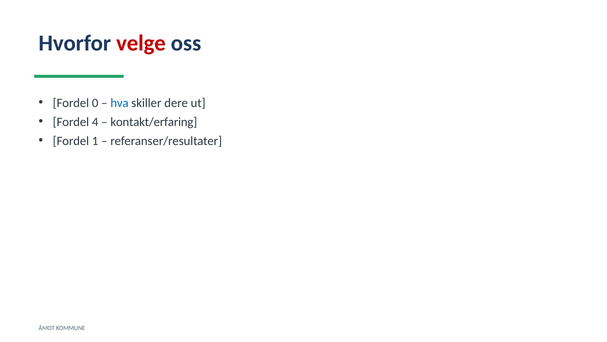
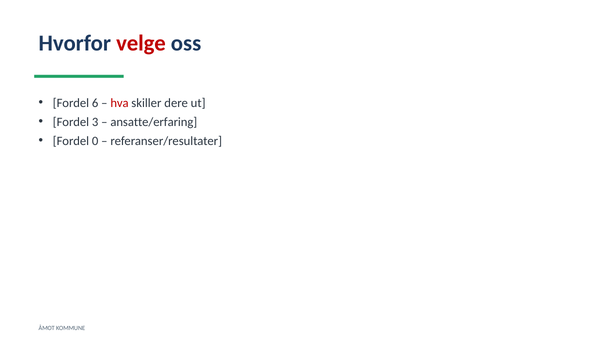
0: 0 -> 6
hva colour: blue -> red
4: 4 -> 3
kontakt/erfaring: kontakt/erfaring -> ansatte/erfaring
1: 1 -> 0
